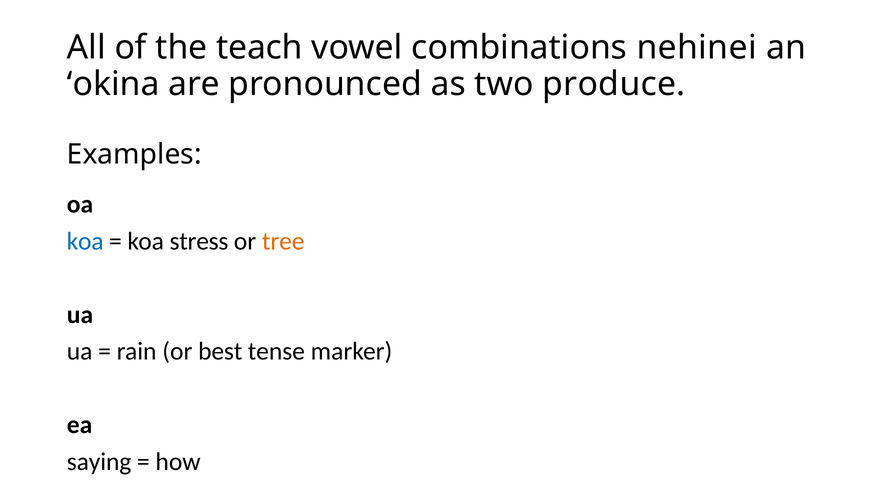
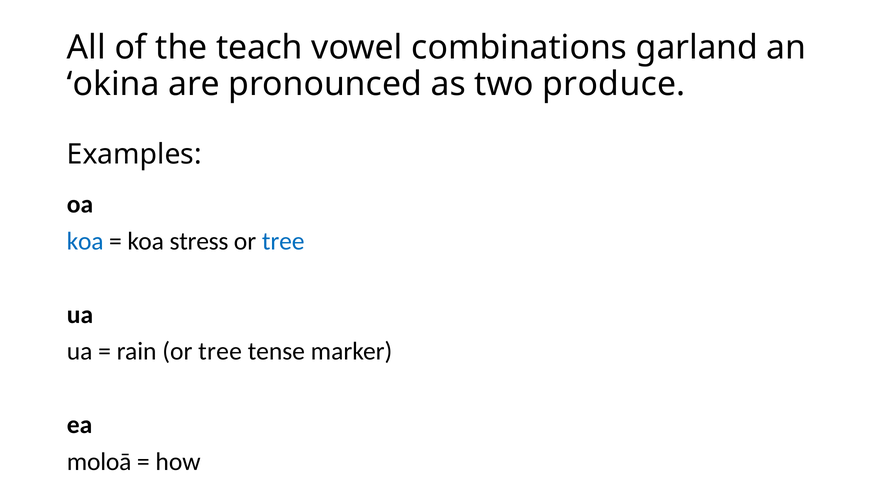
nehinei: nehinei -> garland
tree at (283, 241) colour: orange -> blue
rain or best: best -> tree
saying: saying -> moloā
